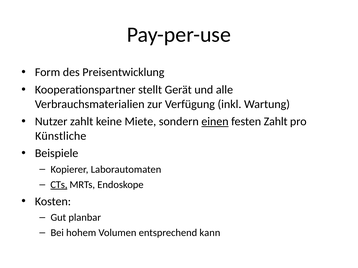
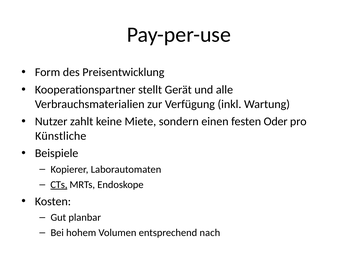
einen underline: present -> none
festen Zahlt: Zahlt -> Oder
kann: kann -> nach
